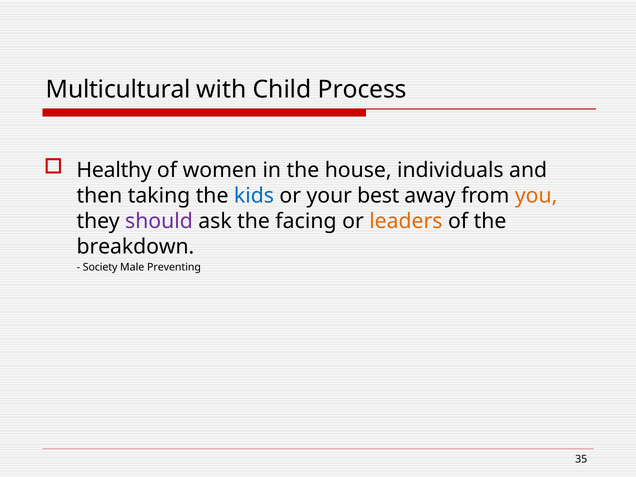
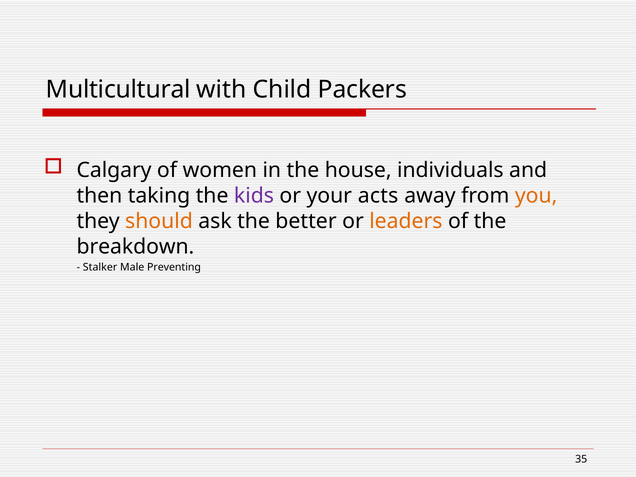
Process: Process -> Packers
Healthy: Healthy -> Calgary
kids colour: blue -> purple
best: best -> acts
should colour: purple -> orange
facing: facing -> better
Society: Society -> Stalker
